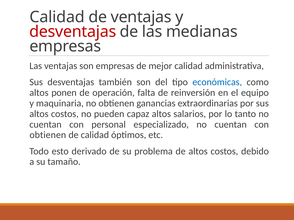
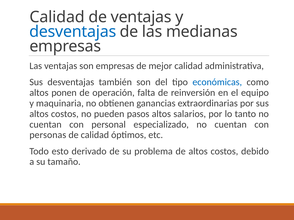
desventajas at (73, 32) colour: red -> blue
capaz: capaz -> pasos
obtienen at (48, 135): obtienen -> personas
